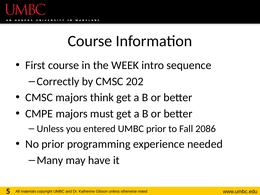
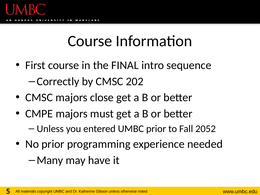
WEEK: WEEK -> FINAL
think: think -> close
2086: 2086 -> 2052
